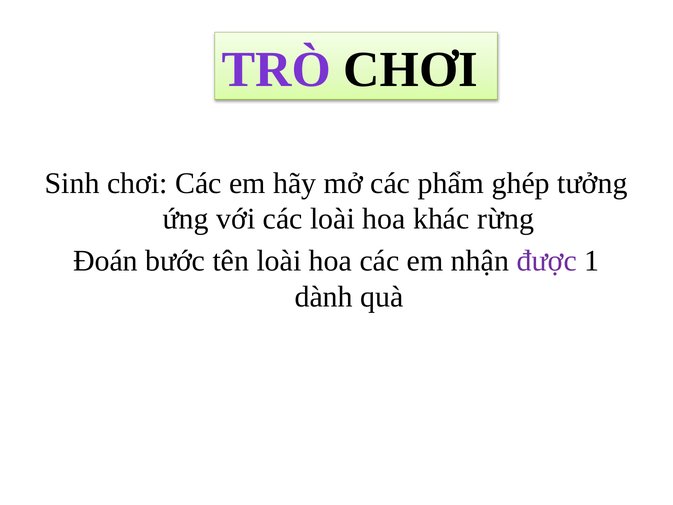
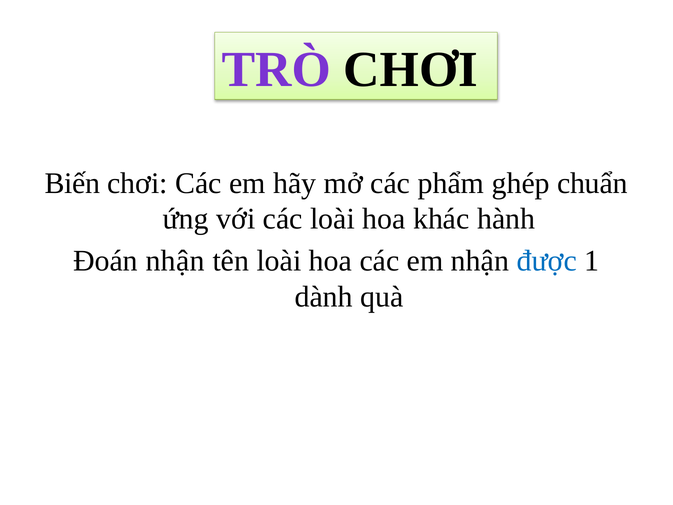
Sinh: Sinh -> Biến
tưởng: tưởng -> chuẩn
rừng: rừng -> hành
Đoán bước: bước -> nhận
được colour: purple -> blue
